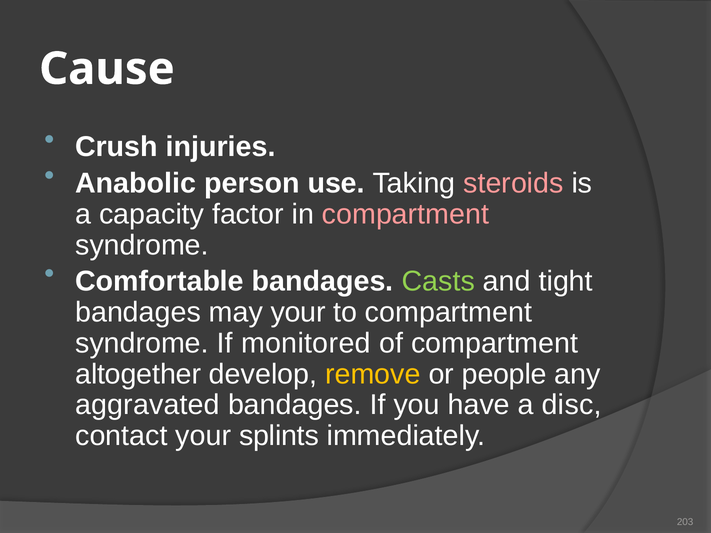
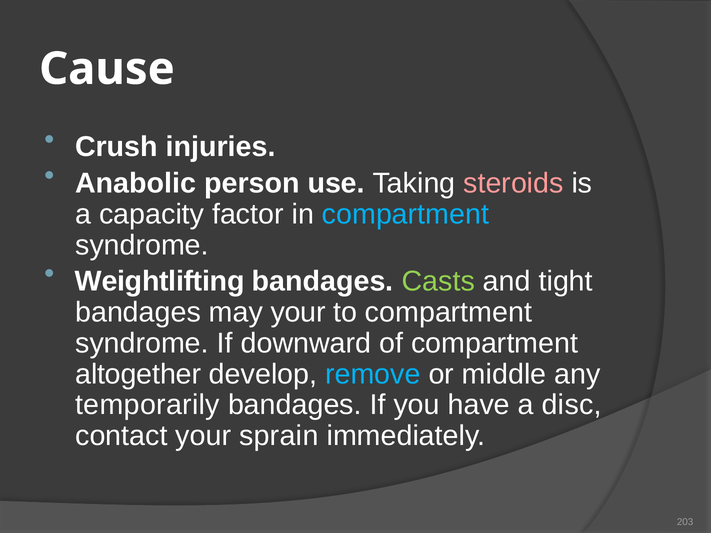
compartment at (405, 214) colour: pink -> light blue
Comfortable: Comfortable -> Weightlifting
monitored: monitored -> downward
remove colour: yellow -> light blue
people: people -> middle
aggravated: aggravated -> temporarily
splints: splints -> sprain
